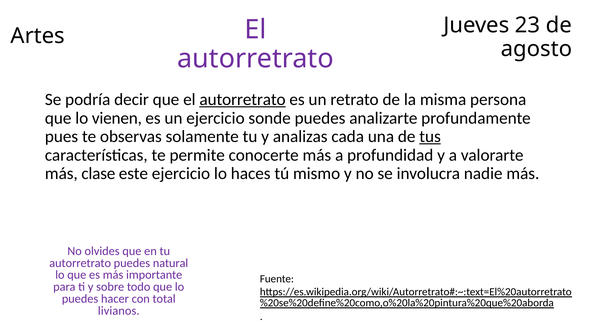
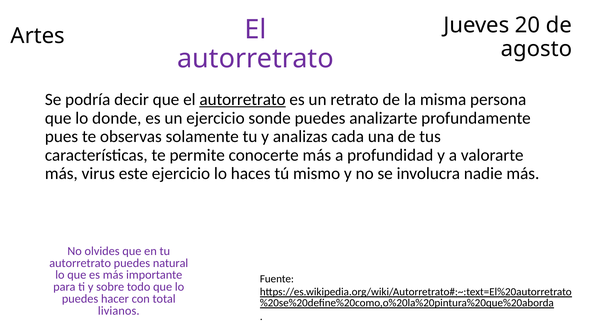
23: 23 -> 20
vienen: vienen -> donde
tus underline: present -> none
clase: clase -> virus
